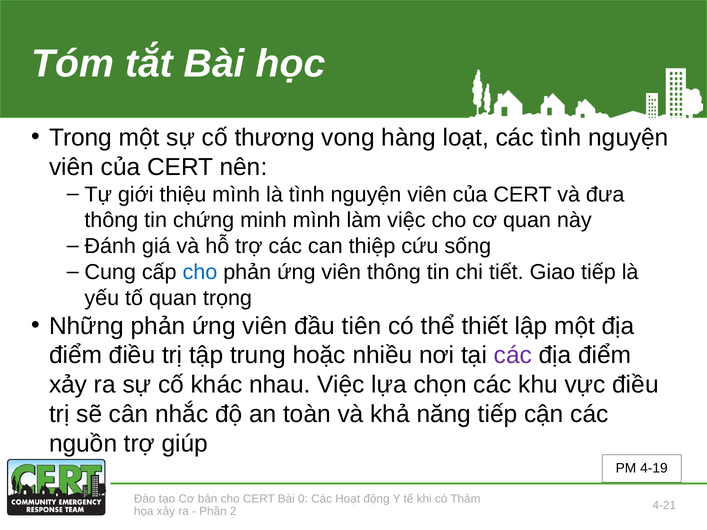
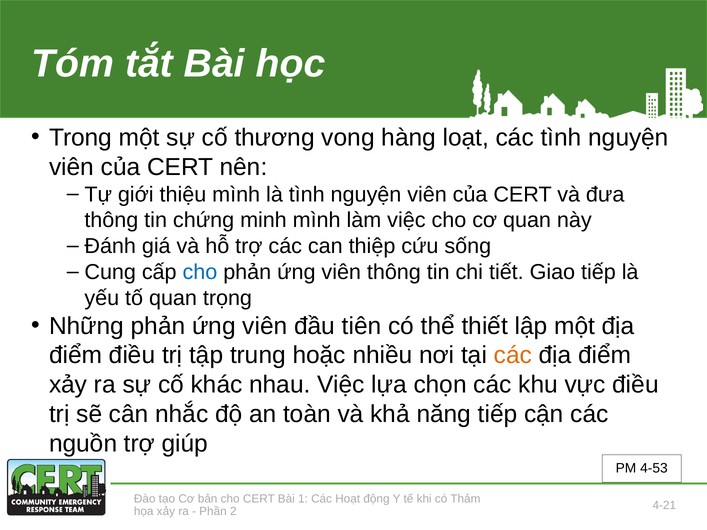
các at (513, 356) colour: purple -> orange
4-19: 4-19 -> 4-53
0: 0 -> 1
